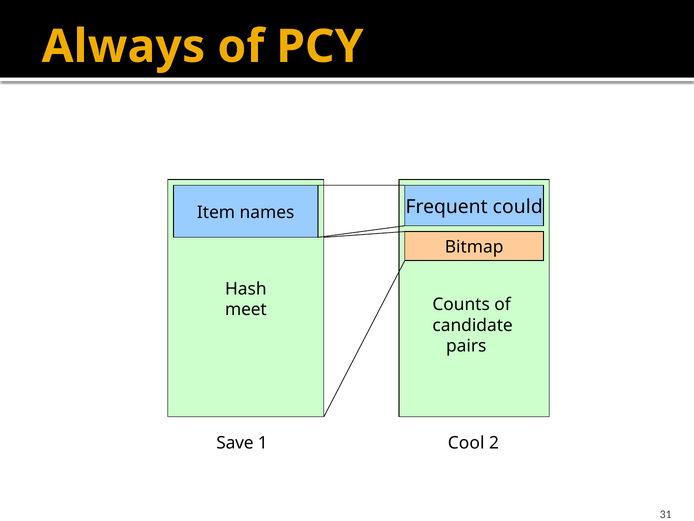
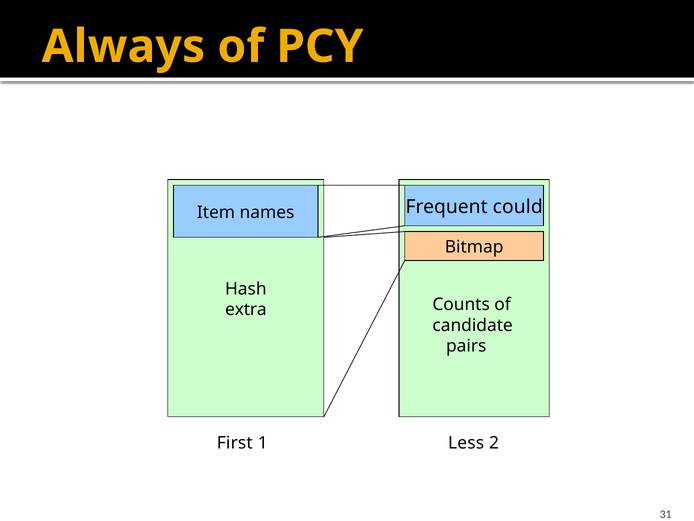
meet: meet -> extra
Save: Save -> First
Cool: Cool -> Less
